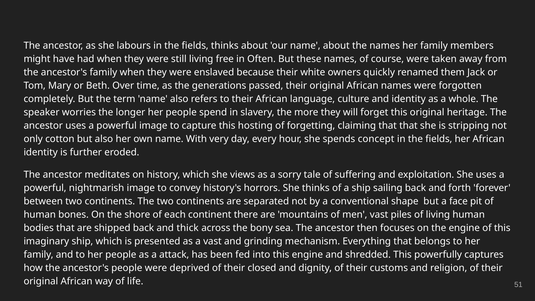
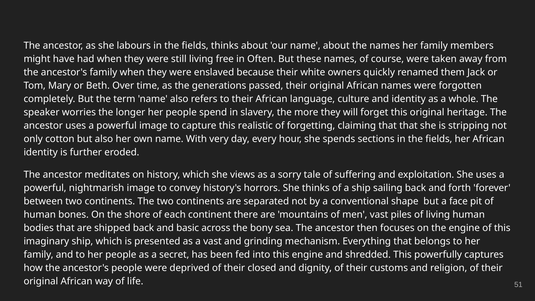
hosting: hosting -> realistic
concept: concept -> sections
thick: thick -> basic
attack: attack -> secret
